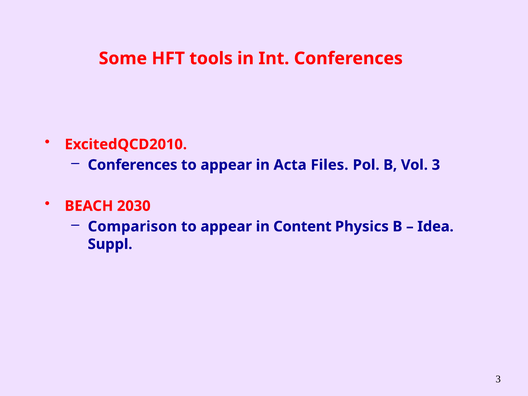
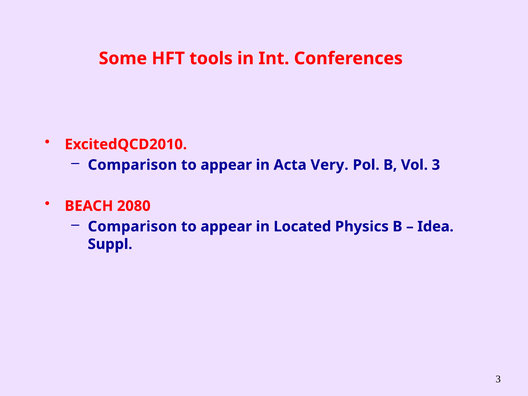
Conferences at (133, 165): Conferences -> Comparison
Files: Files -> Very
2030: 2030 -> 2080
Content: Content -> Located
